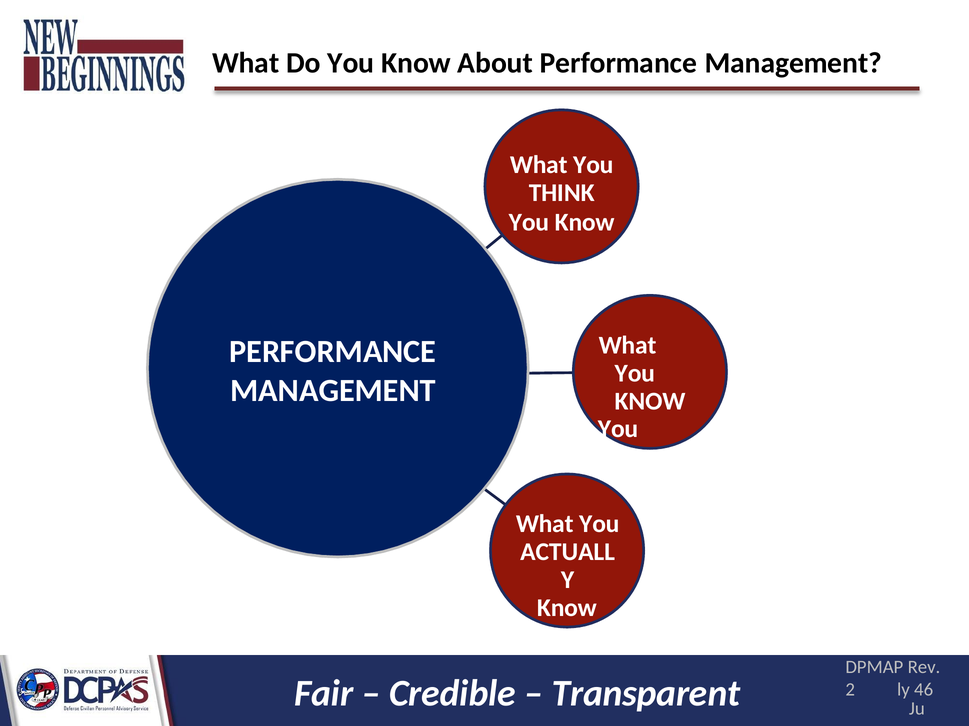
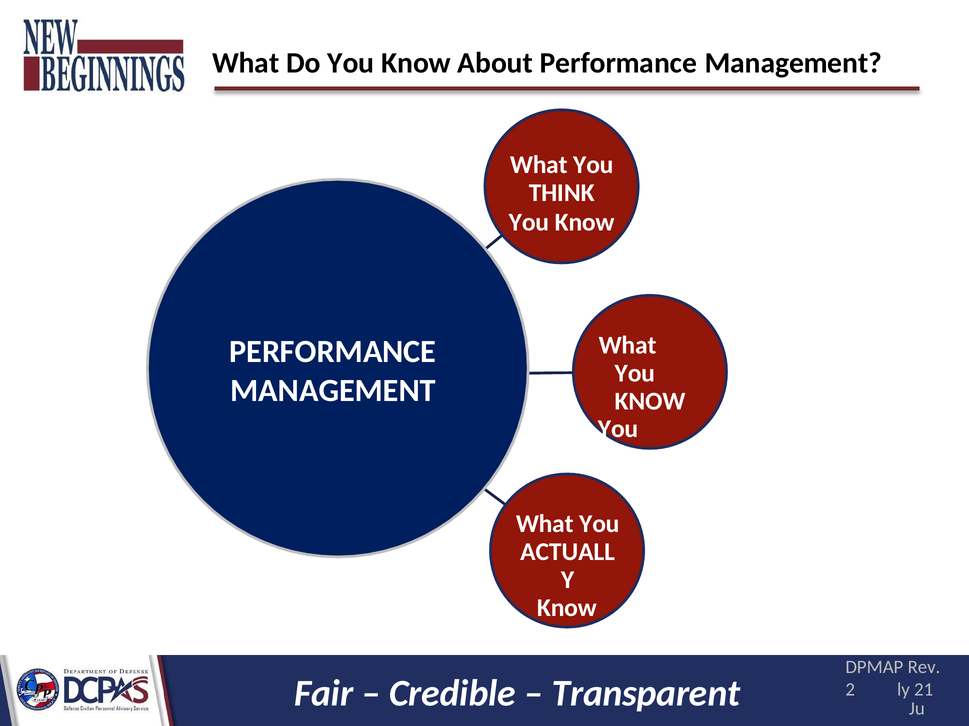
46: 46 -> 21
